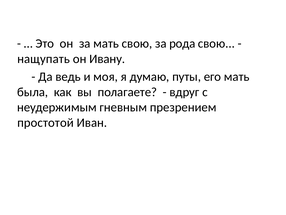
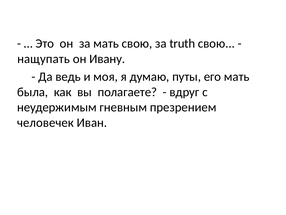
рода: рода -> truth
простотой: простотой -> человечек
